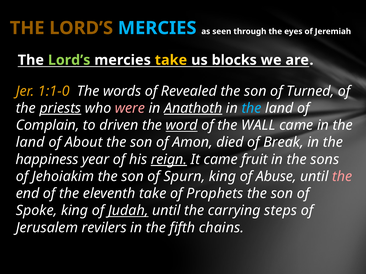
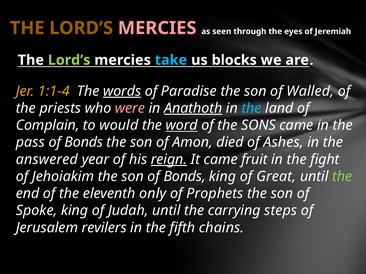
MERCIES at (157, 28) colour: light blue -> pink
take at (171, 60) colour: yellow -> light blue
1:1-0: 1:1-0 -> 1:1-4
words underline: none -> present
Revealed: Revealed -> Paradise
Turned: Turned -> Walled
priests underline: present -> none
driven: driven -> would
WALL: WALL -> SONS
land at (30, 143): land -> pass
About at (84, 143): About -> Bonds
Break: Break -> Ashes
happiness: happiness -> answered
sons: sons -> fight
son of Spurn: Spurn -> Bonds
Abuse: Abuse -> Great
the at (342, 177) colour: pink -> light green
eleventh take: take -> only
Judah underline: present -> none
